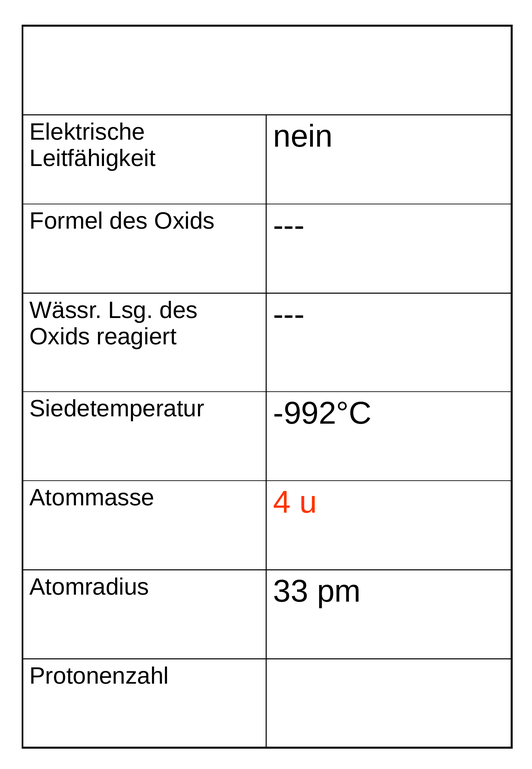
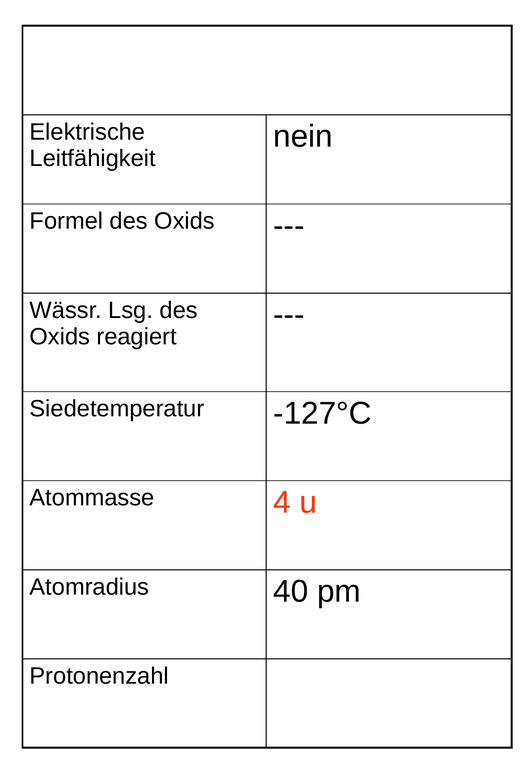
-992°C: -992°C -> -127°C
33: 33 -> 40
